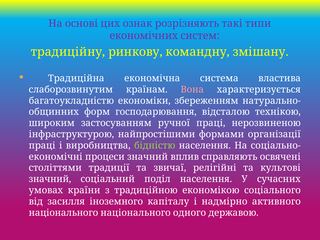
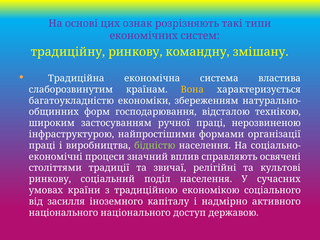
Вона colour: pink -> yellow
значний at (50, 179): значний -> ринкову
одного: одного -> доступ
